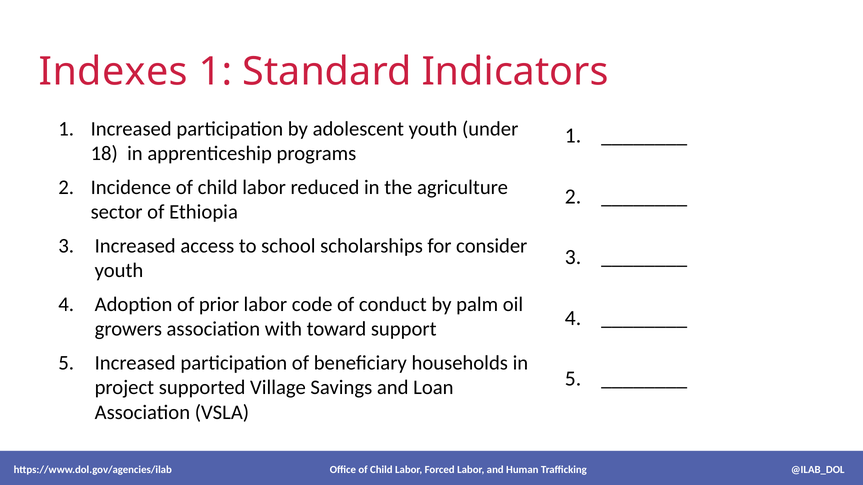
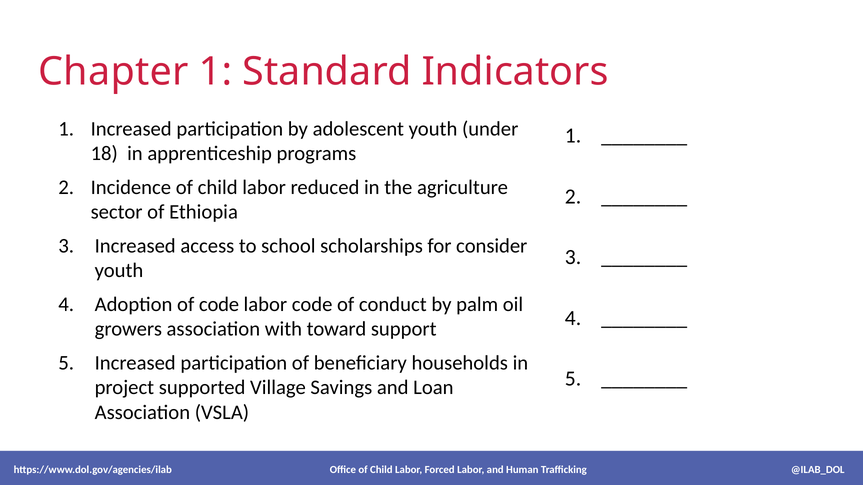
Indexes: Indexes -> Chapter
of prior: prior -> code
